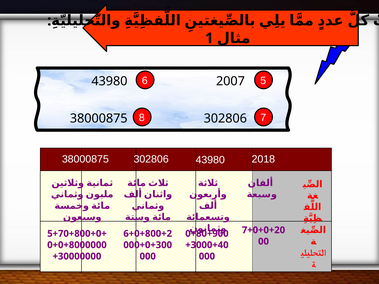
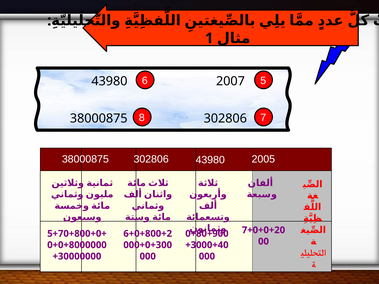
2018: 2018 -> 2005
